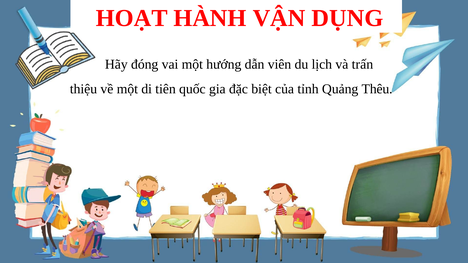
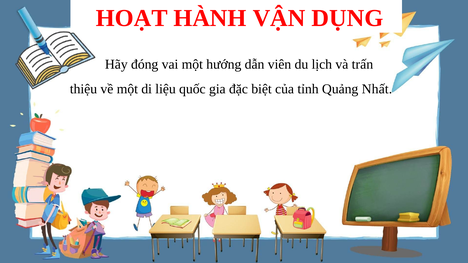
tiên: tiên -> liệu
Thêu: Thêu -> Nhất
